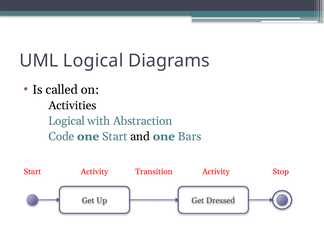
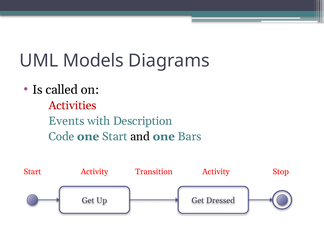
UML Logical: Logical -> Models
Activities colour: black -> red
Logical at (67, 121): Logical -> Events
Abstraction: Abstraction -> Description
